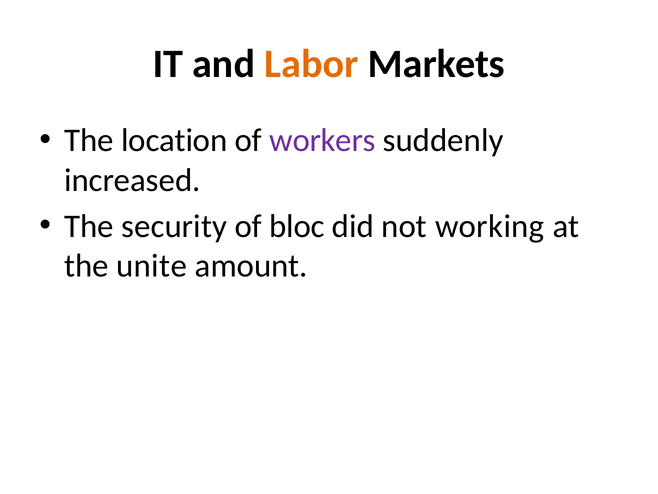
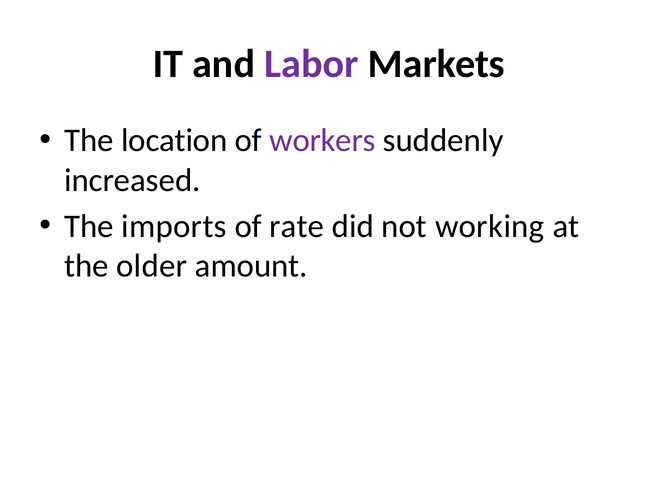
Labor colour: orange -> purple
security: security -> imports
bloc: bloc -> rate
unite: unite -> older
